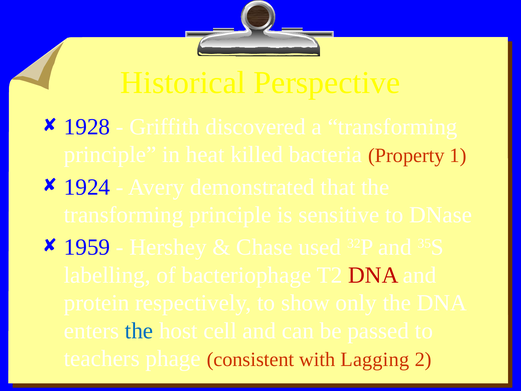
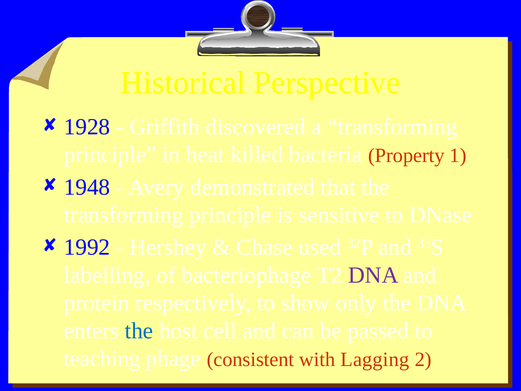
1924: 1924 -> 1948
1959: 1959 -> 1992
DNA at (373, 275) colour: red -> purple
teachers: teachers -> teaching
